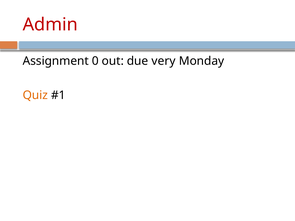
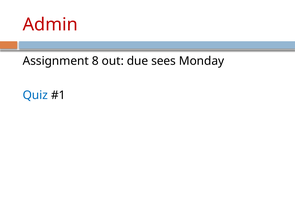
0: 0 -> 8
very: very -> sees
Quiz colour: orange -> blue
